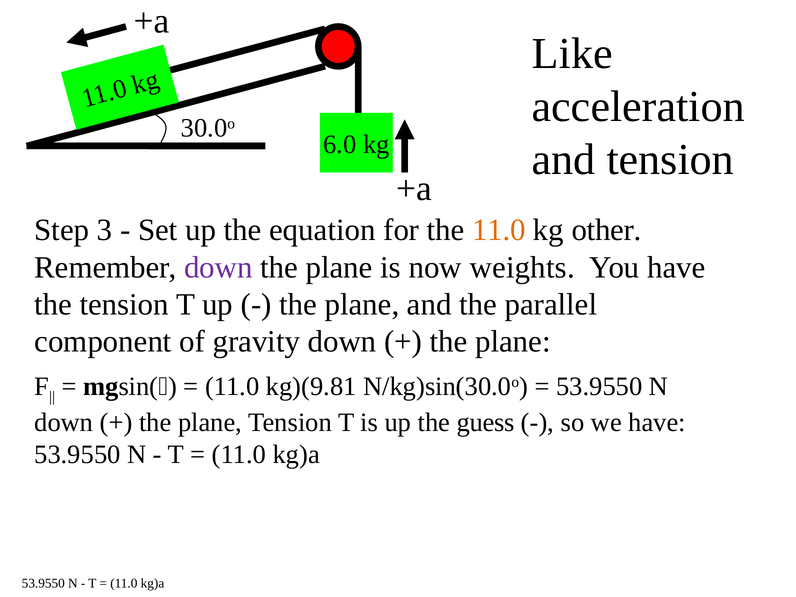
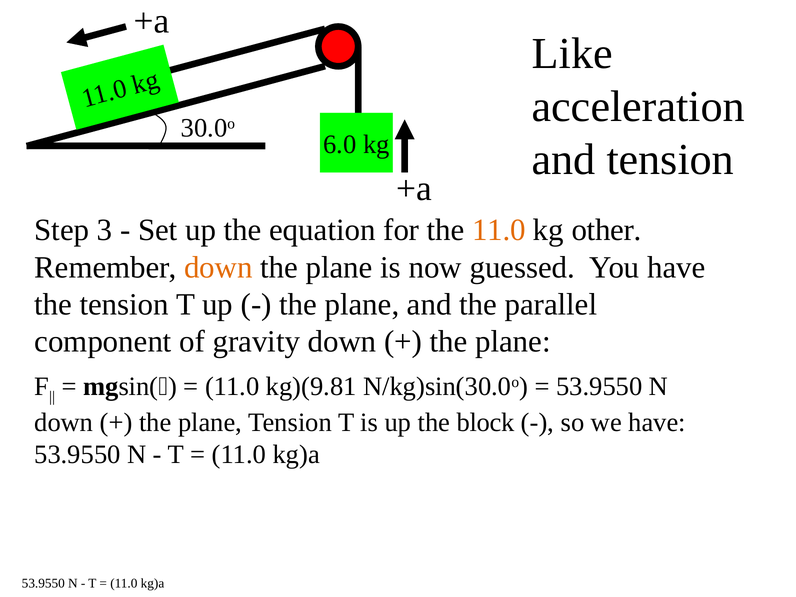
down at (218, 267) colour: purple -> orange
weights: weights -> guessed
guess: guess -> block
